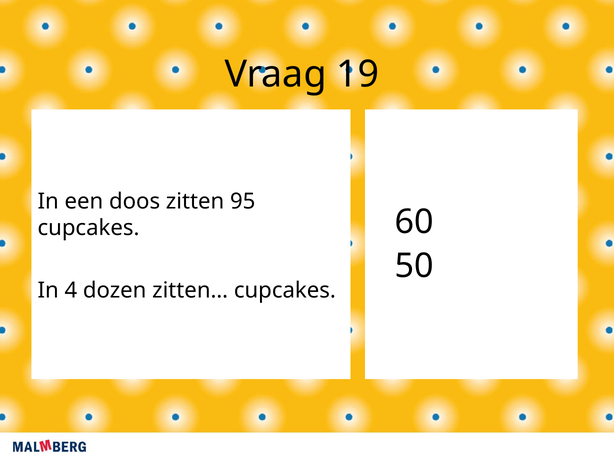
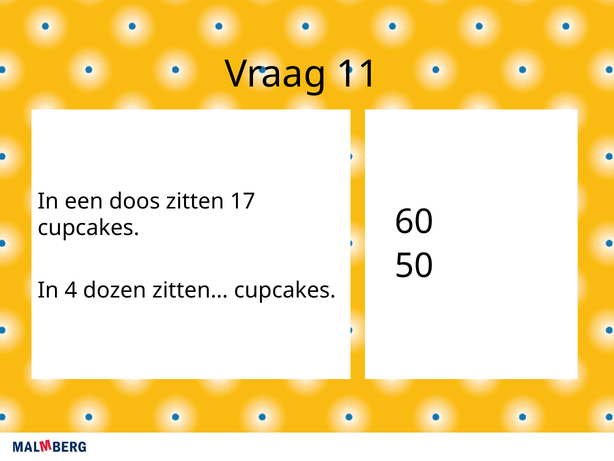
19: 19 -> 11
95: 95 -> 17
